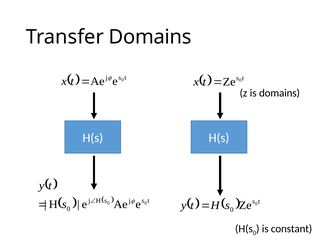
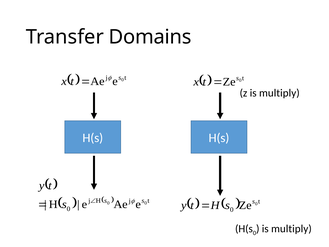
z is domains: domains -> multiply
constant at (292, 229): constant -> multiply
